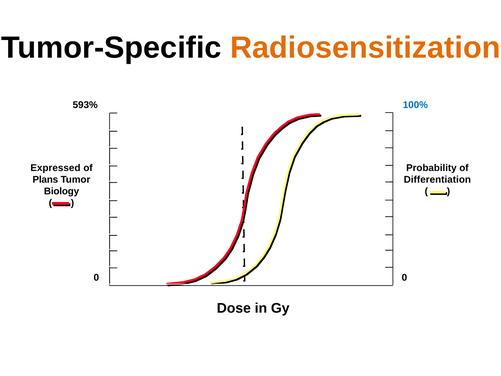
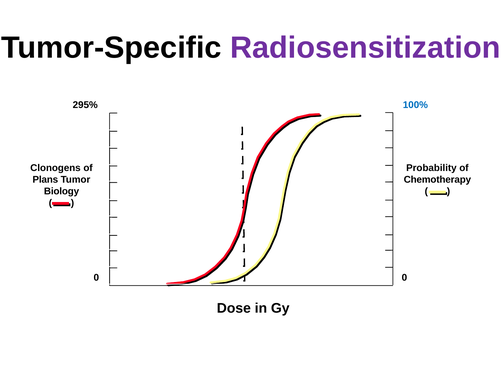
Radiosensitization colour: orange -> purple
593%: 593% -> 295%
Expressed: Expressed -> Clonogens
Differentiation: Differentiation -> Chemotherapy
